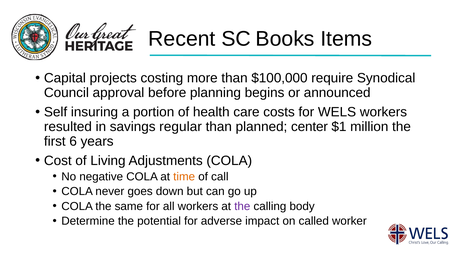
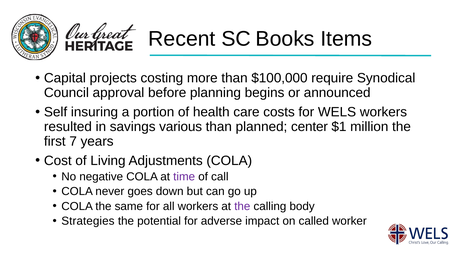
regular: regular -> various
6: 6 -> 7
time colour: orange -> purple
Determine: Determine -> Strategies
